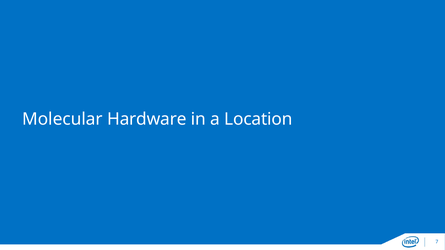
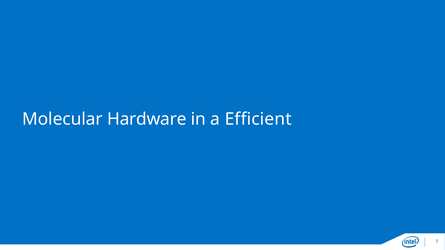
Location: Location -> Efficient
